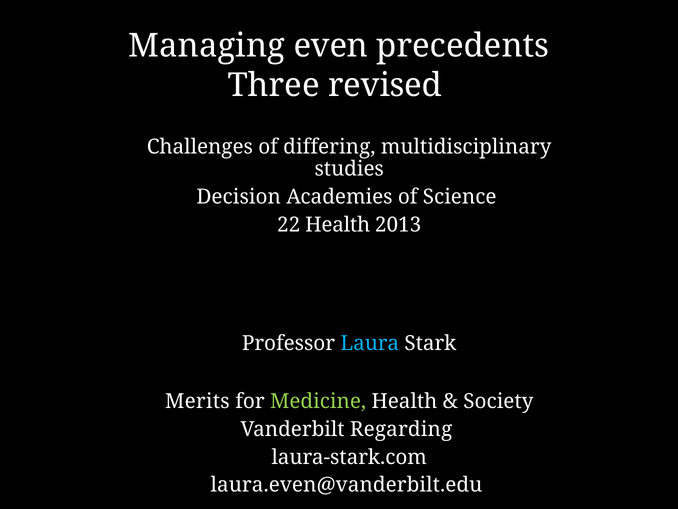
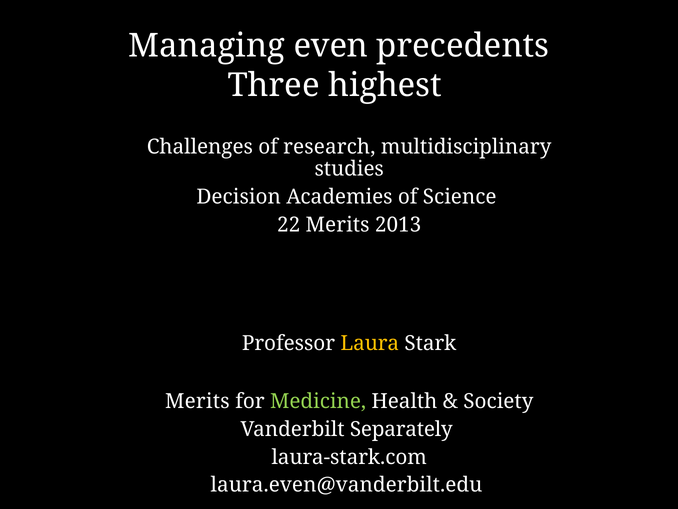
revised: revised -> highest
differing: differing -> research
22 Health: Health -> Merits
Laura colour: light blue -> yellow
Regarding: Regarding -> Separately
